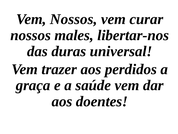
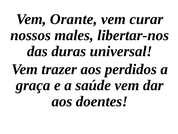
Vem Nossos: Nossos -> Orante
